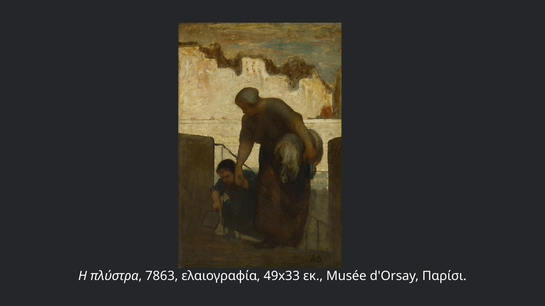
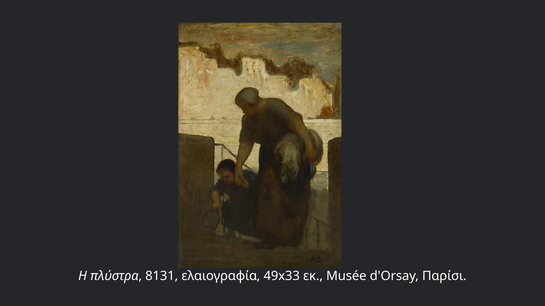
7863: 7863 -> 8131
